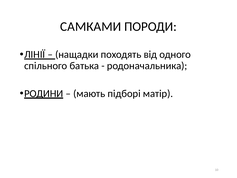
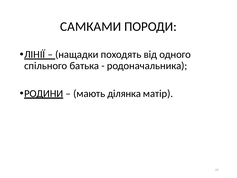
підборі: підборі -> ділянка
